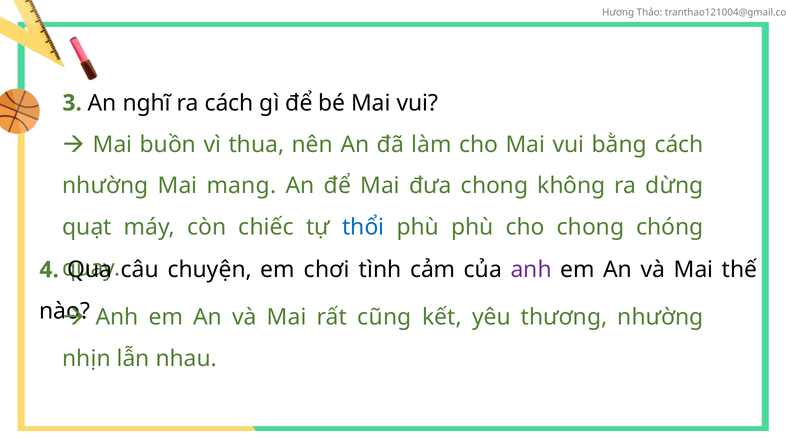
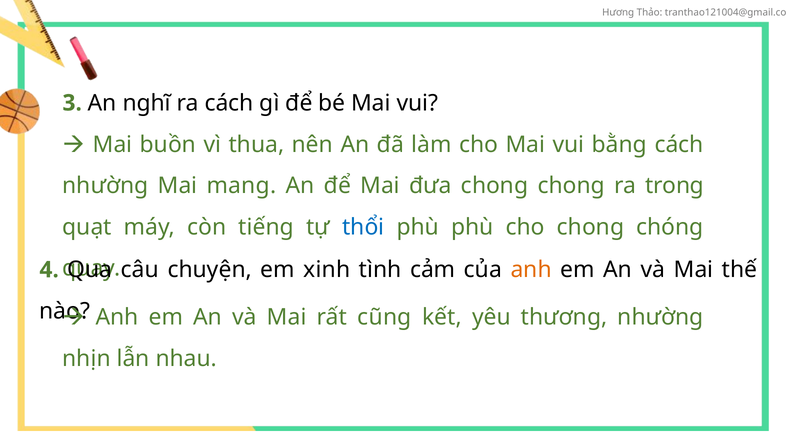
chong không: không -> chong
dừng: dừng -> trong
chiếc: chiếc -> tiếng
chơi: chơi -> xinh
anh at (531, 270) colour: purple -> orange
